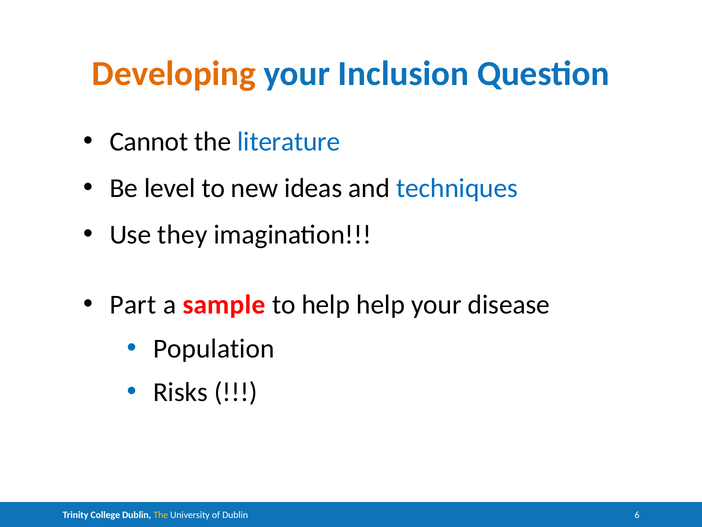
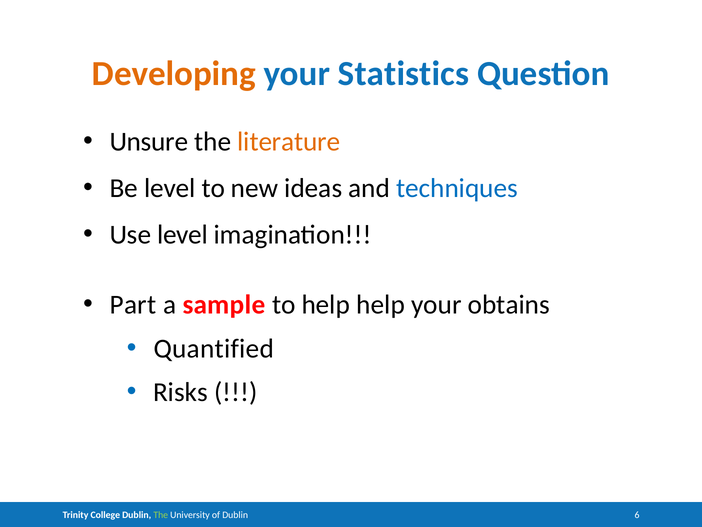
Inclusion: Inclusion -> Statistics
Cannot: Cannot -> Unsure
literature colour: blue -> orange
Use they: they -> level
disease: disease -> obtains
Population: Population -> Quantified
The at (161, 515) colour: yellow -> light green
